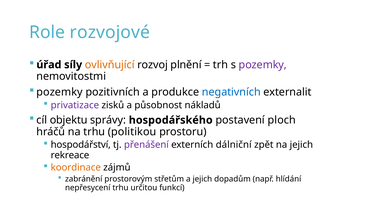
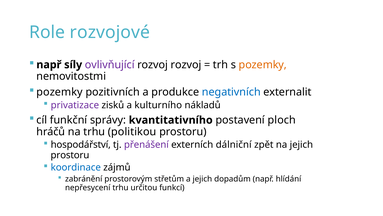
úřad at (49, 65): úřad -> např
ovlivňující colour: orange -> purple
rozvoj plnění: plnění -> rozvoj
pozemky at (263, 65) colour: purple -> orange
působnost: působnost -> kulturního
objektu: objektu -> funkční
hospodářského: hospodářského -> kvantitativního
rekreace at (70, 155): rekreace -> prostoru
koordinace colour: orange -> blue
